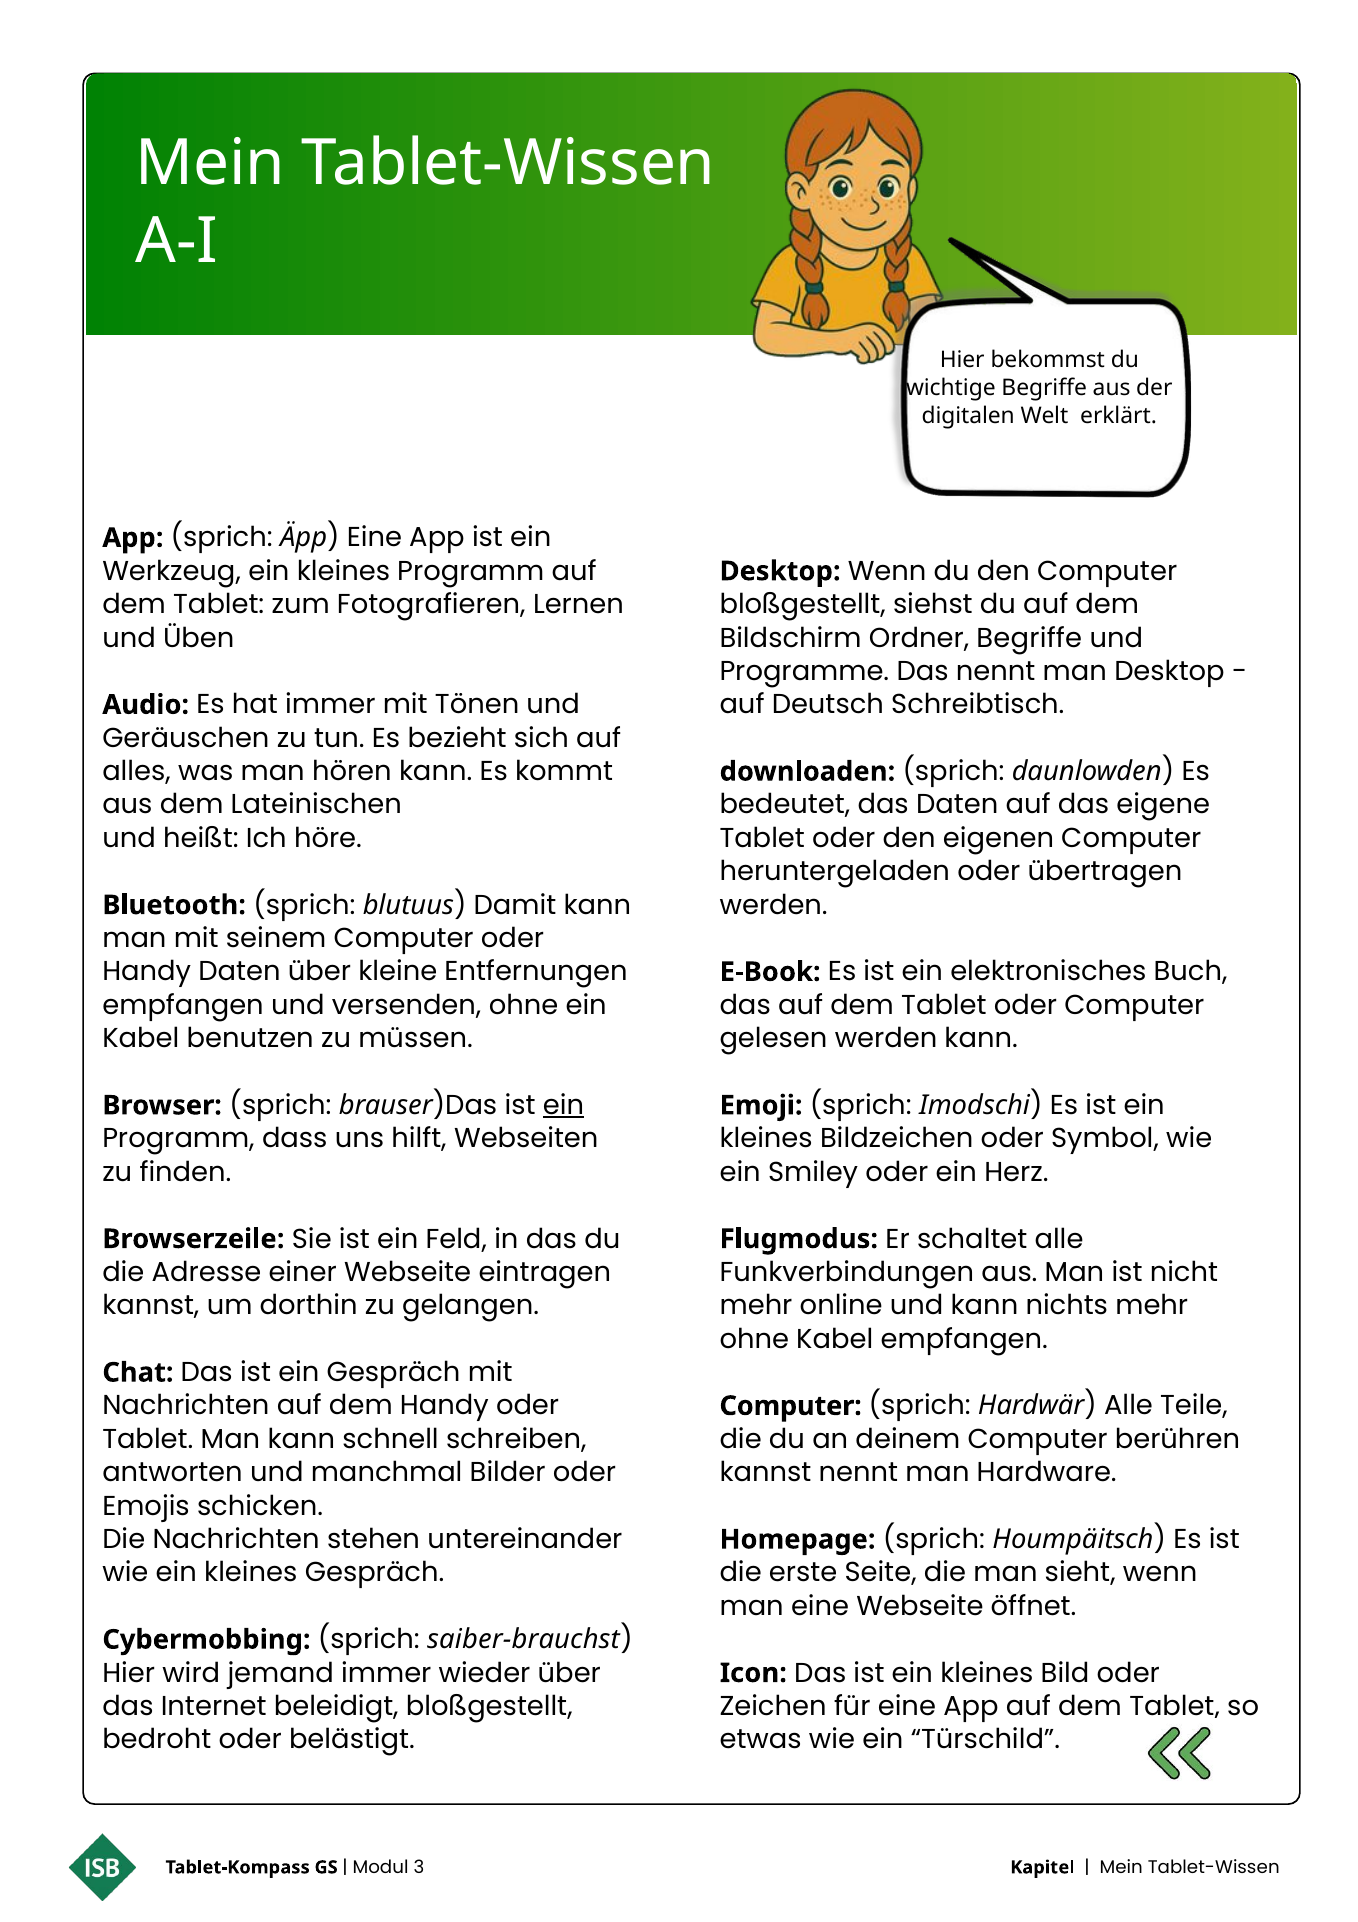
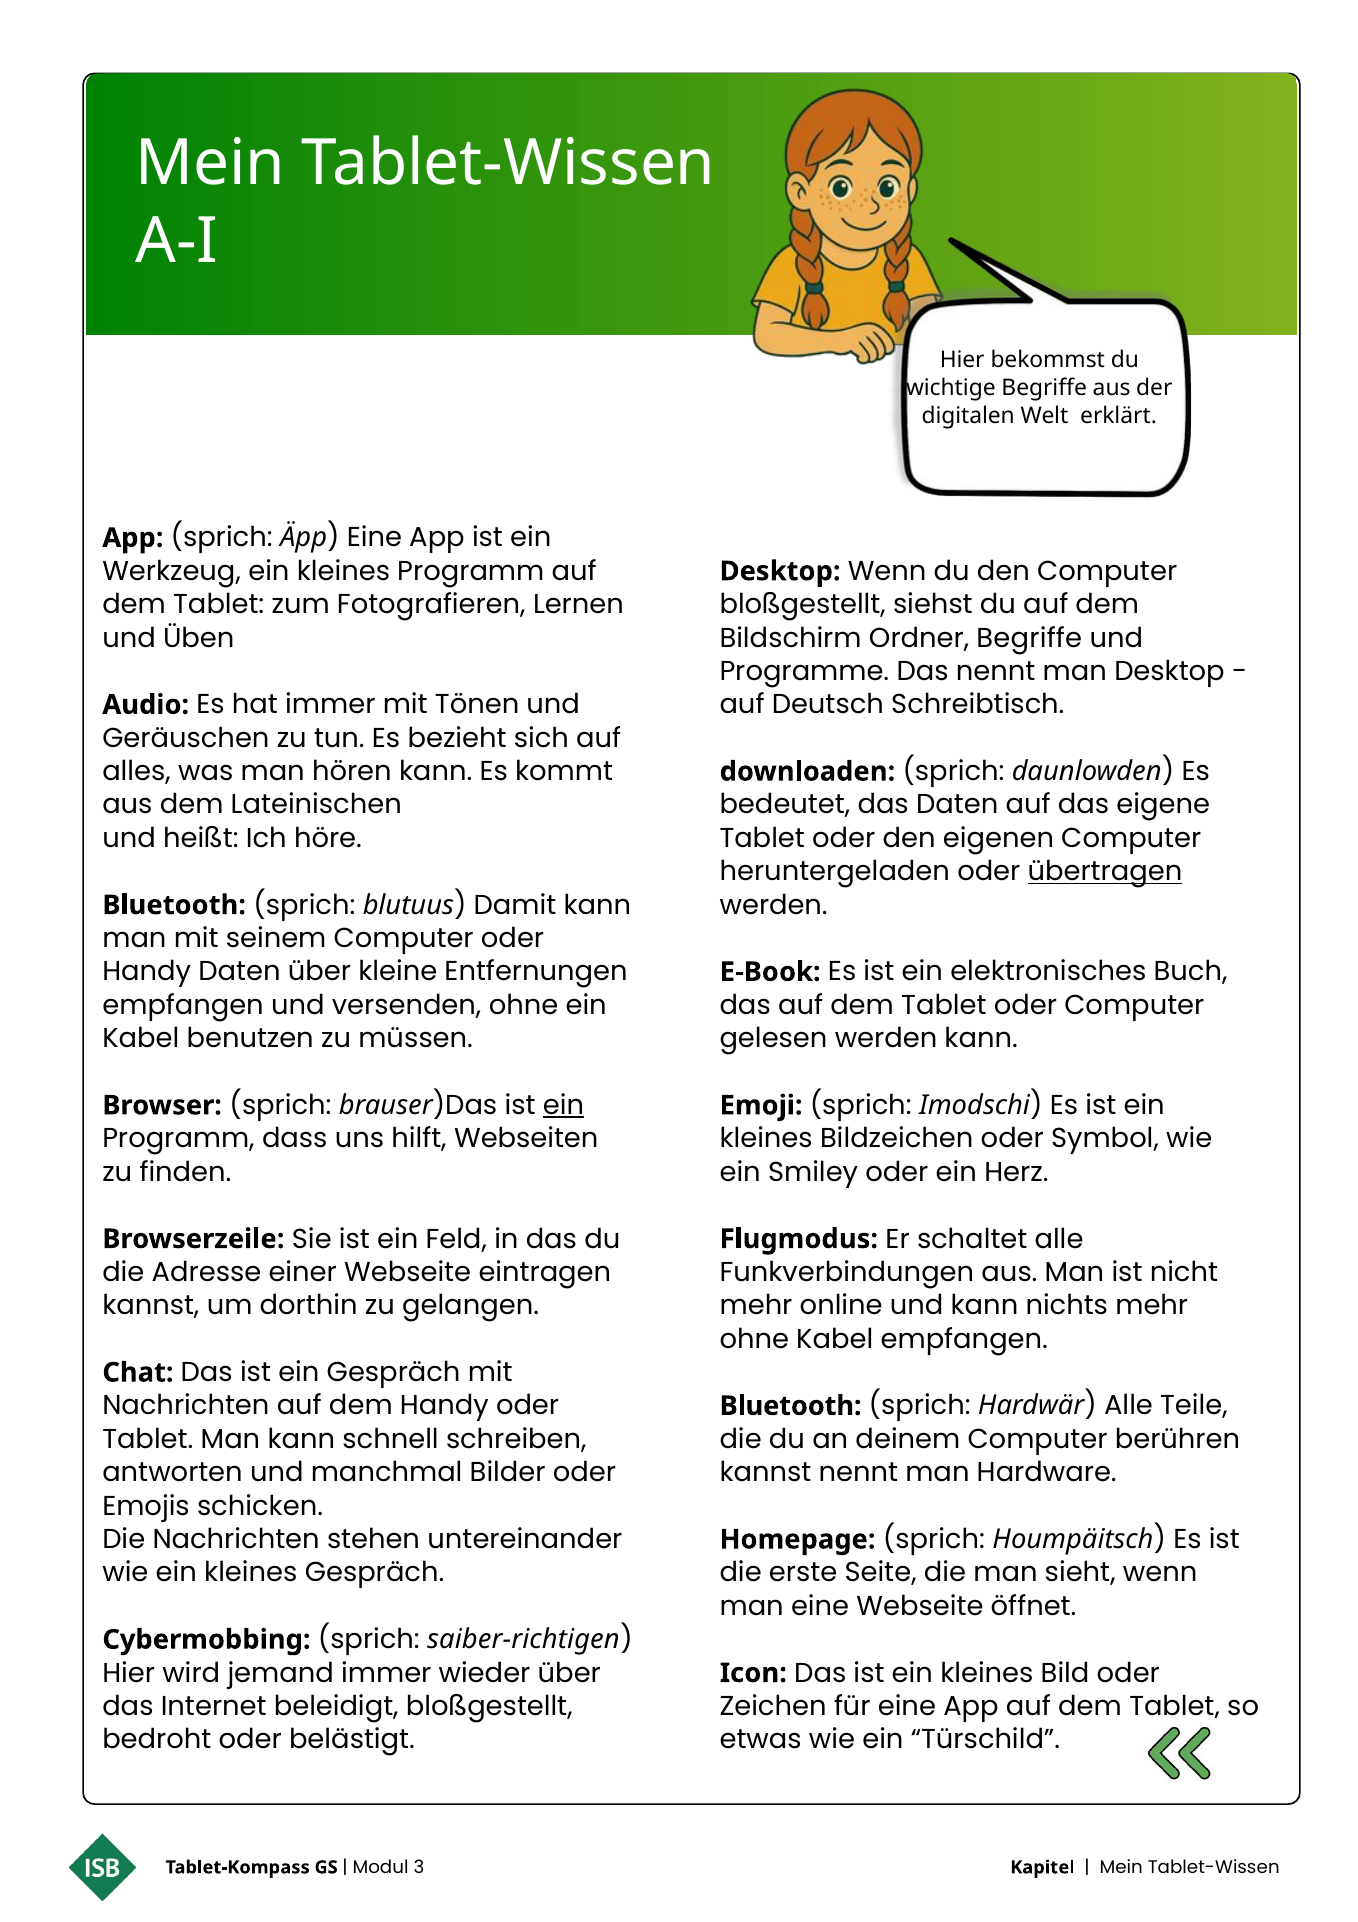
übertragen underline: none -> present
Computer at (791, 1406): Computer -> Bluetooth
saiber-brauchst: saiber-brauchst -> saiber-richtigen
